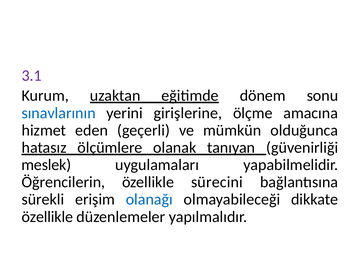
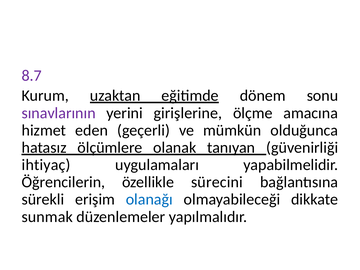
3.1: 3.1 -> 8.7
sınavlarının colour: blue -> purple
meslek: meslek -> ihtiyaç
özellikle at (47, 217): özellikle -> sunmak
